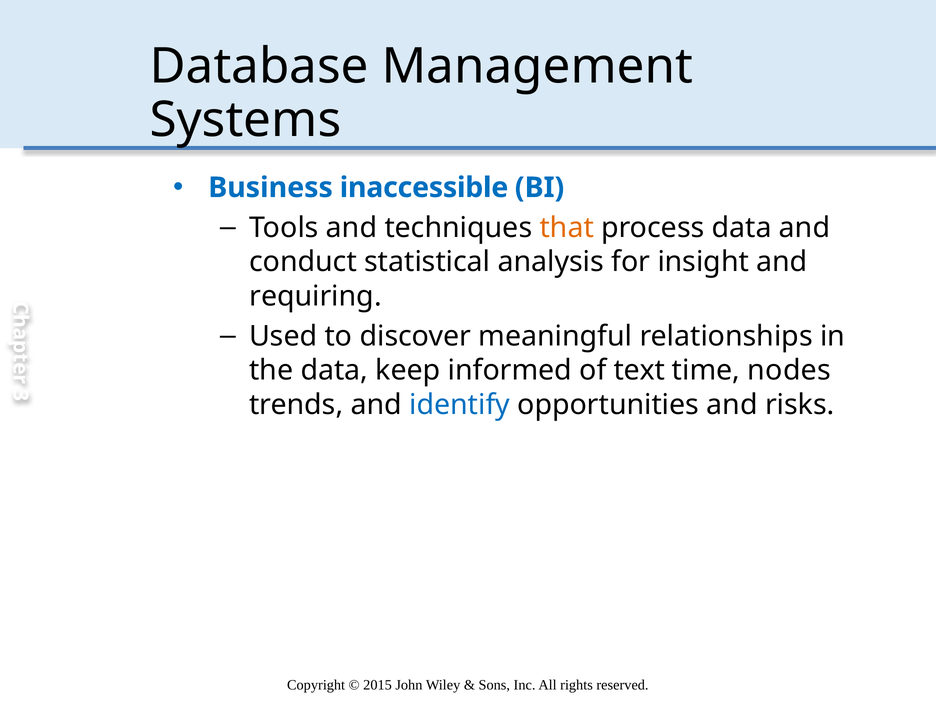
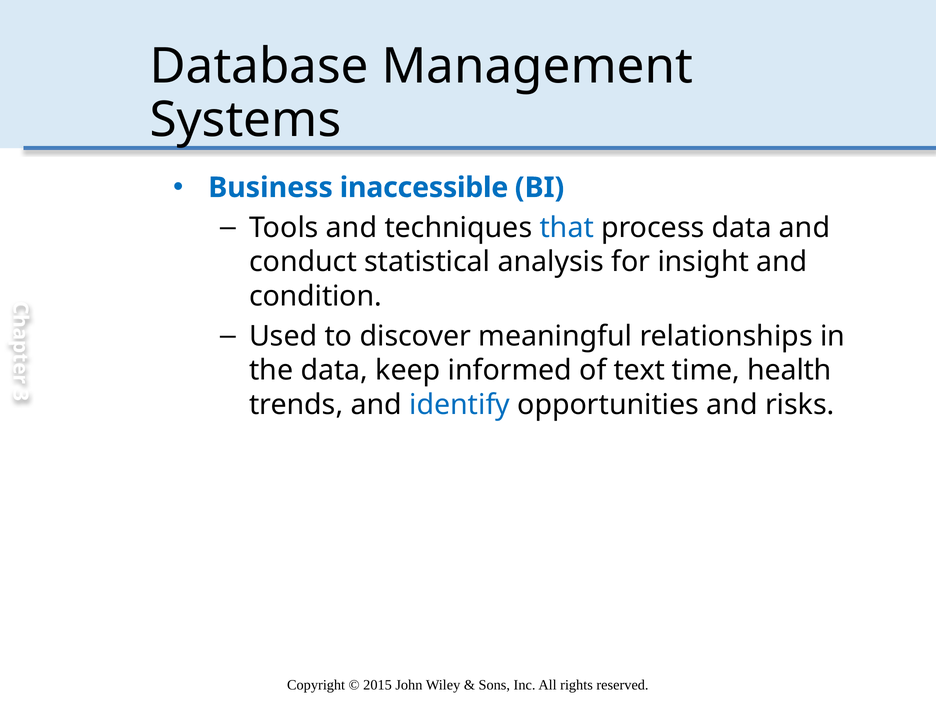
that colour: orange -> blue
requiring: requiring -> condition
nodes: nodes -> health
